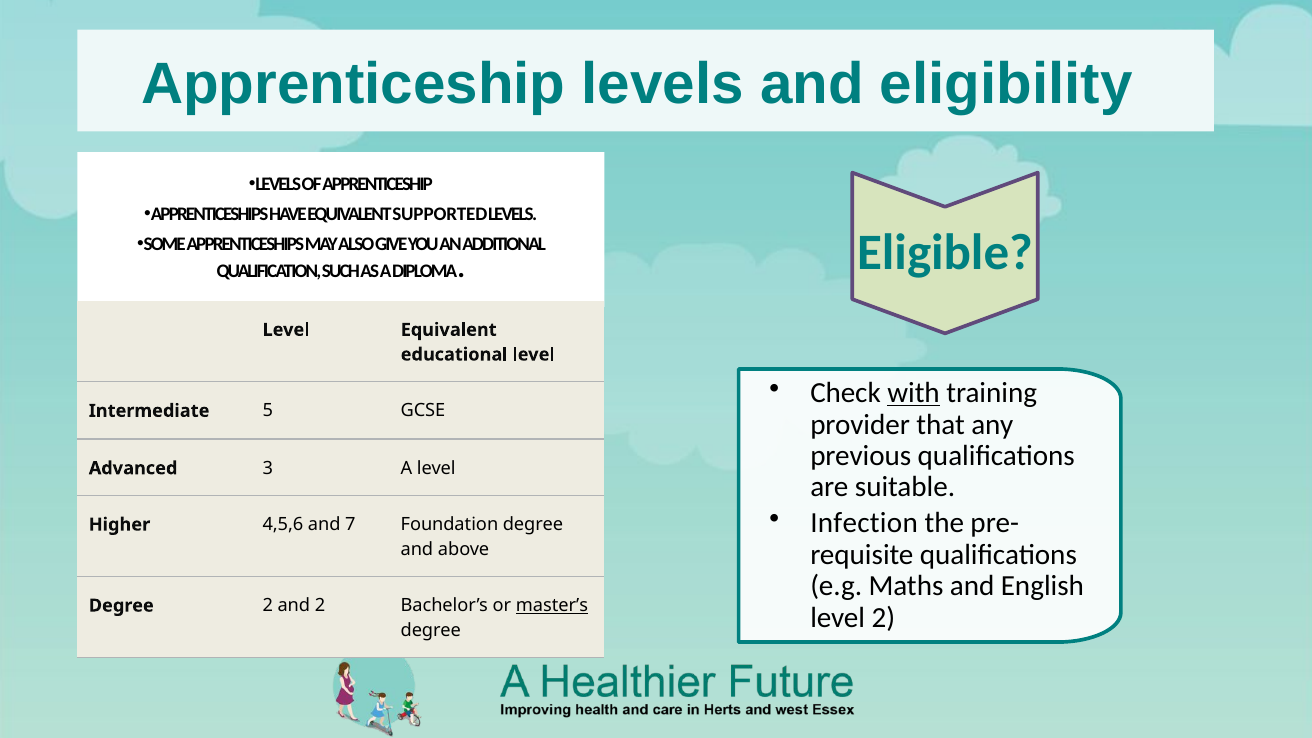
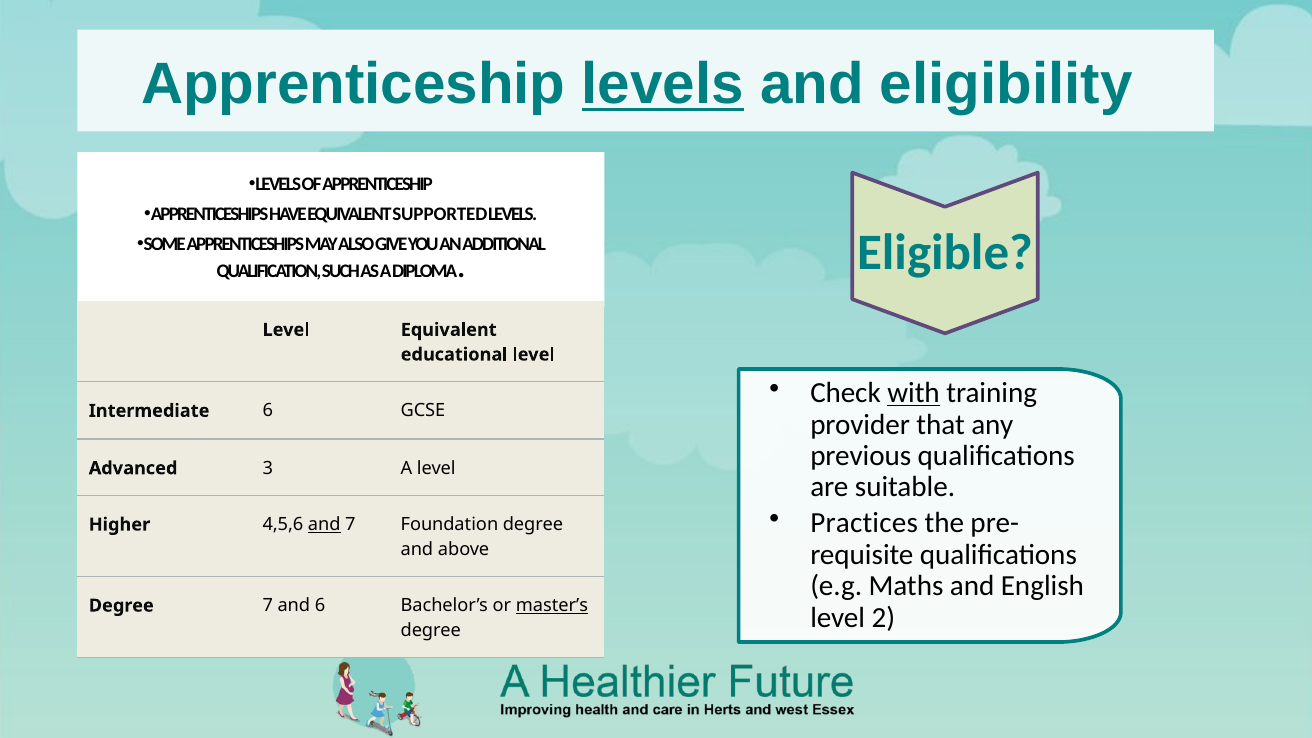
levels at (663, 85) underline: none -> present
Intermediate 5: 5 -> 6
Infection: Infection -> Practices
and at (324, 525) underline: none -> present
Degree 2: 2 -> 7
and 2: 2 -> 6
